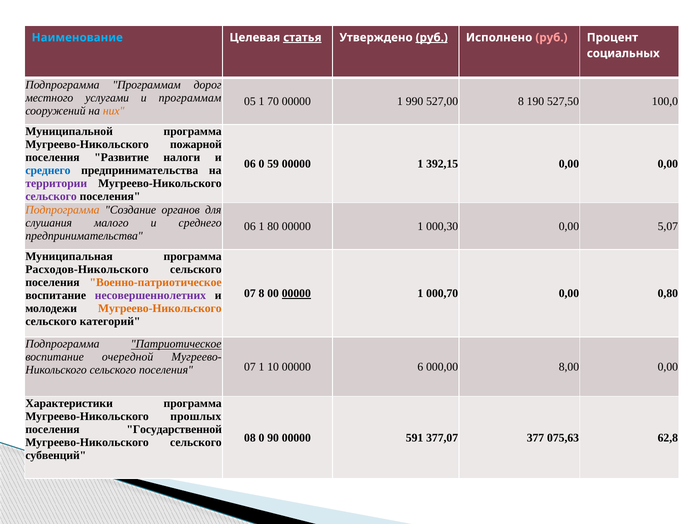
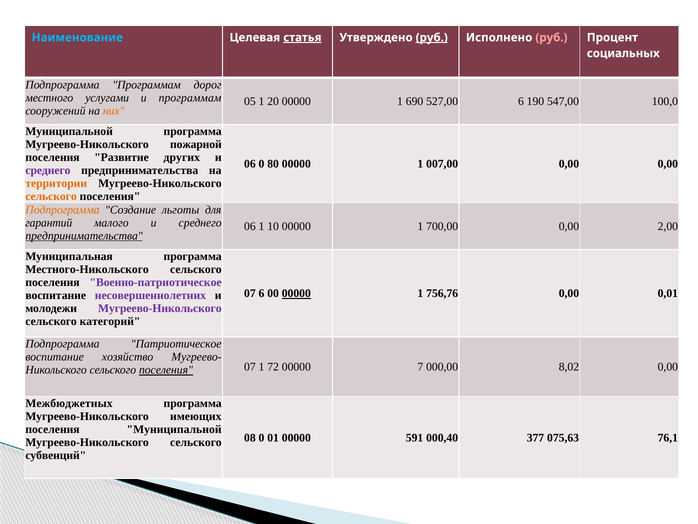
70: 70 -> 20
990: 990 -> 690
527,00 8: 8 -> 6
527,50: 527,50 -> 547,00
налоги: налоги -> других
59: 59 -> 80
392,15: 392,15 -> 007,00
среднего at (48, 170) colour: blue -> purple
территории colour: purple -> orange
сельского at (51, 196) colour: purple -> orange
органов: органов -> льготы
слушания: слушания -> гарантий
80: 80 -> 10
000,30: 000,30 -> 700,00
5,07: 5,07 -> 2,00
предпринимательства at (84, 236) underline: none -> present
Расходов-Никольского: Расходов-Никольского -> Местного-Никольского
Военно-патриотическое colour: orange -> purple
07 8: 8 -> 6
000,70: 000,70 -> 756,76
0,80: 0,80 -> 0,01
Мугреево-Никольского at (160, 308) colour: orange -> purple
Патриотическое underline: present -> none
очередной: очередной -> хозяйство
поселения at (166, 370) underline: none -> present
10: 10 -> 72
6: 6 -> 7
8,00: 8,00 -> 8,02
Характеристики: Характеристики -> Межбюджетных
прошлых: прошлых -> имеющих
поселения Государственной: Государственной -> Муниципальной
90: 90 -> 01
377,07: 377,07 -> 000,40
62,8: 62,8 -> 76,1
